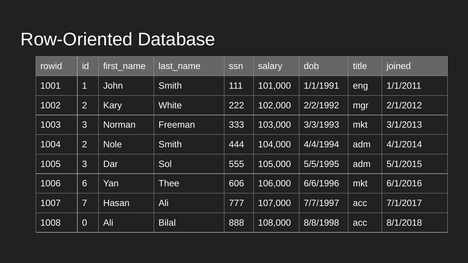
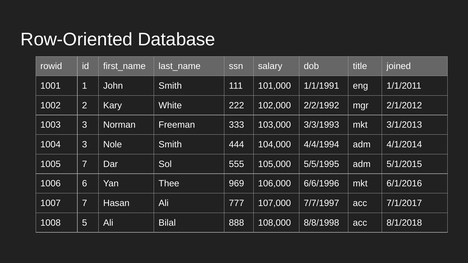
1004 2: 2 -> 3
1005 3: 3 -> 7
606: 606 -> 969
0: 0 -> 5
